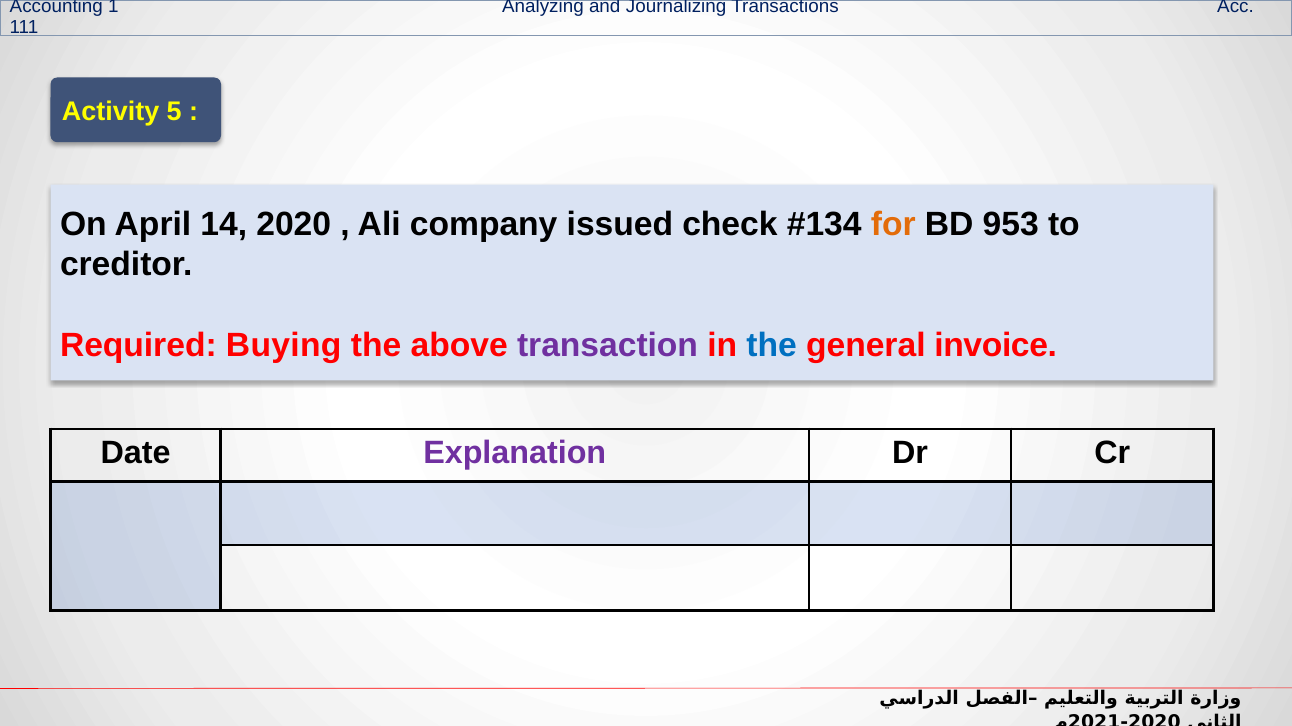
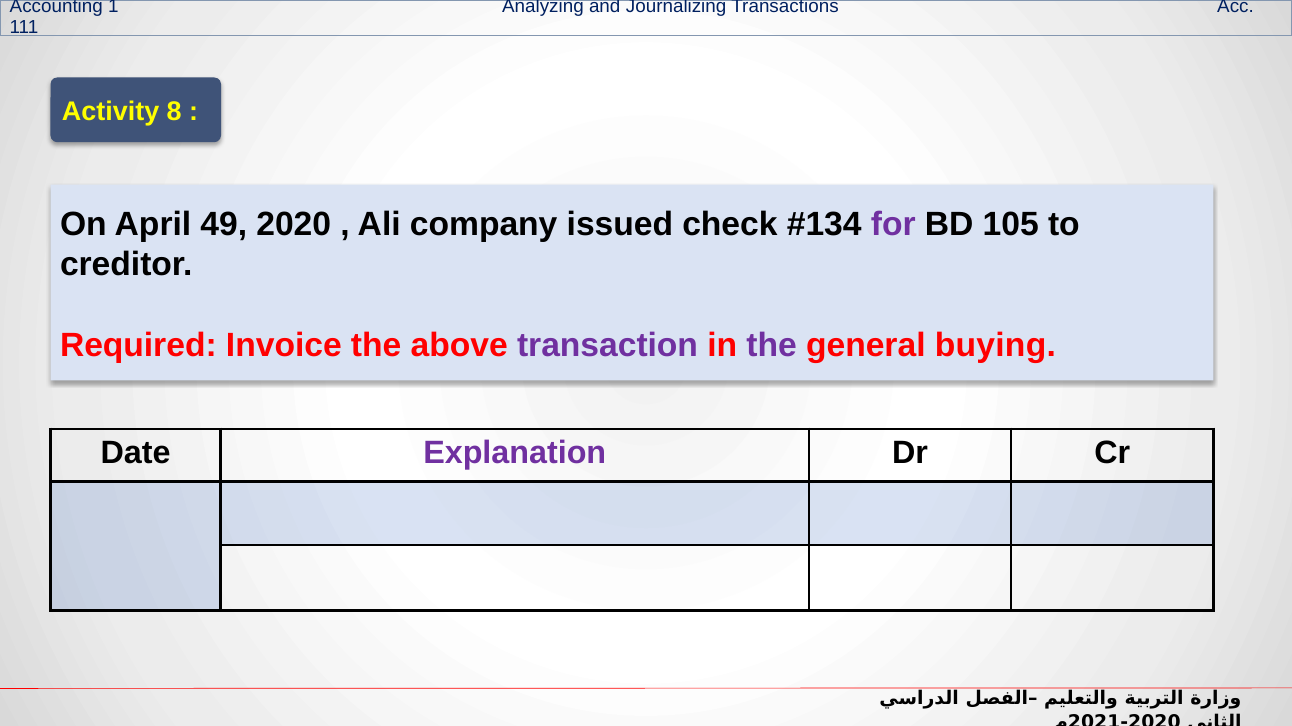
5: 5 -> 8
14: 14 -> 49
for colour: orange -> purple
953: 953 -> 105
Buying: Buying -> Invoice
the at (772, 346) colour: blue -> purple
invoice: invoice -> buying
